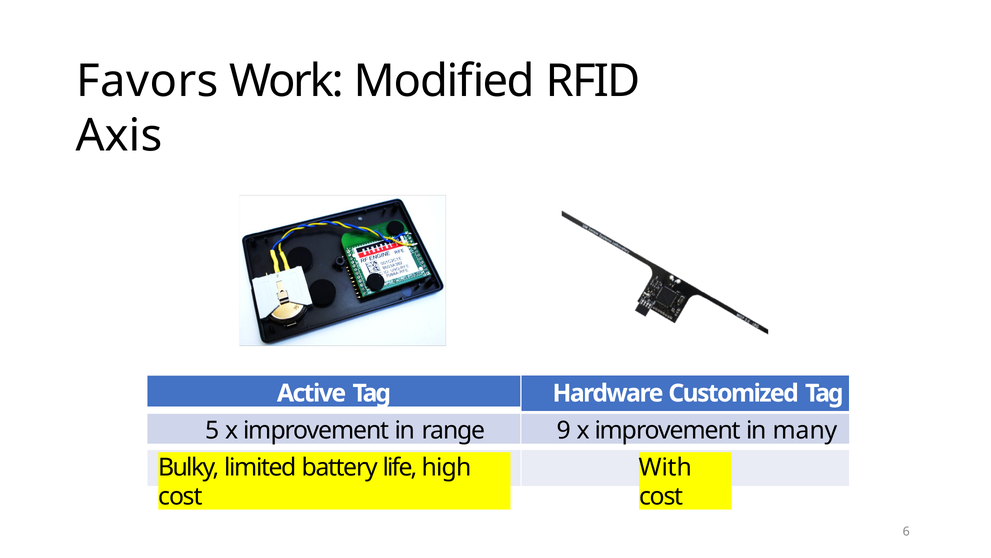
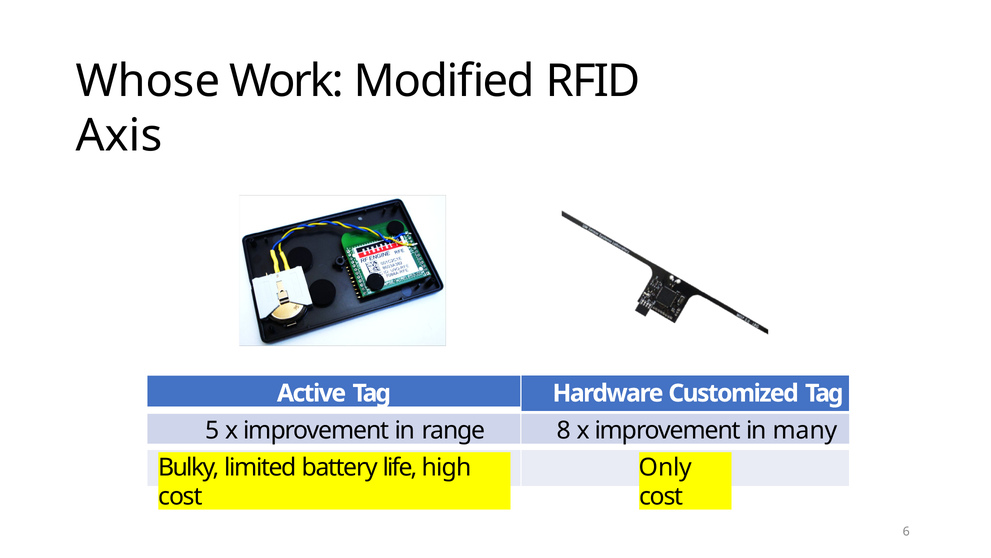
Favors: Favors -> Whose
9: 9 -> 8
With: With -> Only
